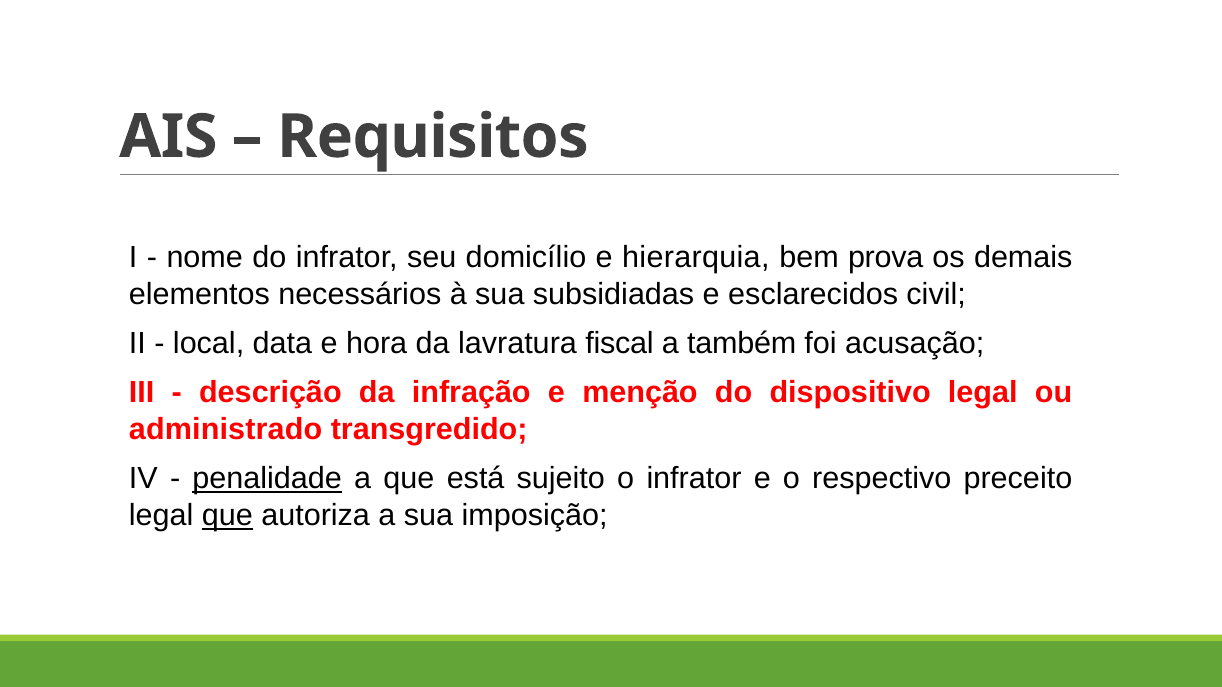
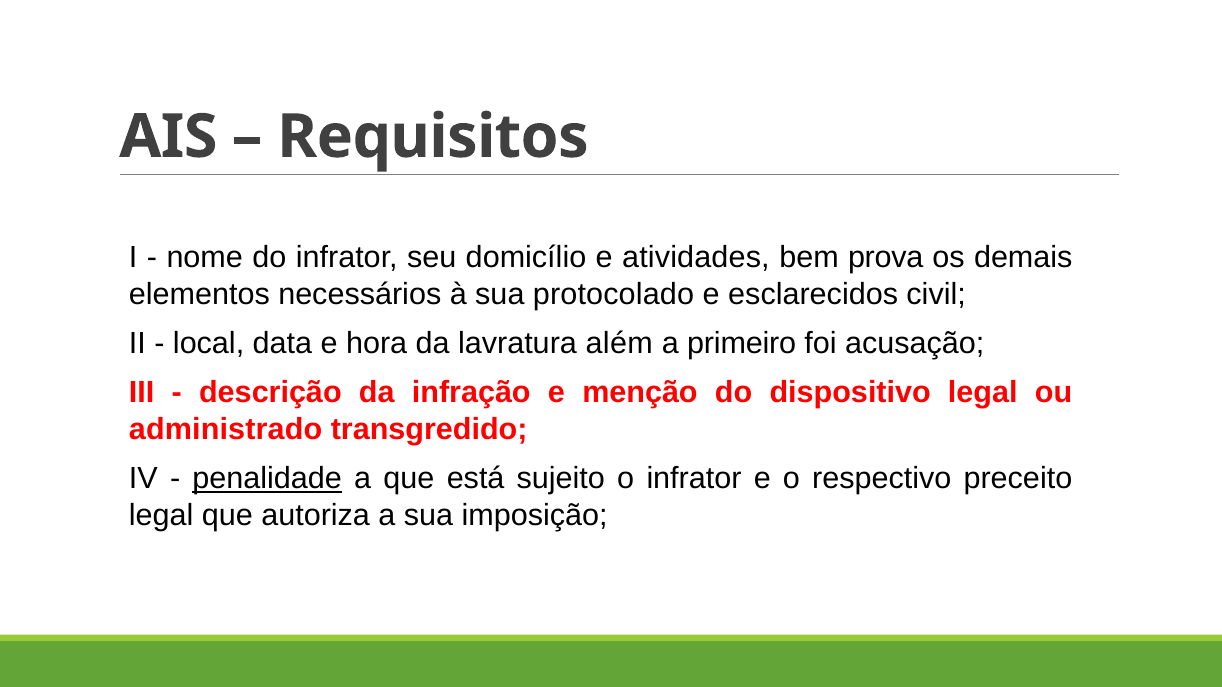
hierarquia: hierarquia -> atividades
subsidiadas: subsidiadas -> protocolado
fiscal: fiscal -> além
também: também -> primeiro
que at (227, 516) underline: present -> none
